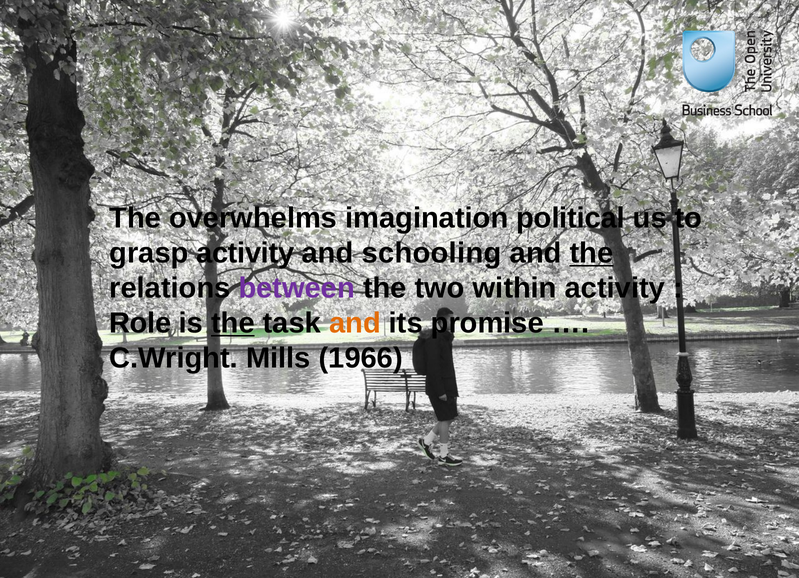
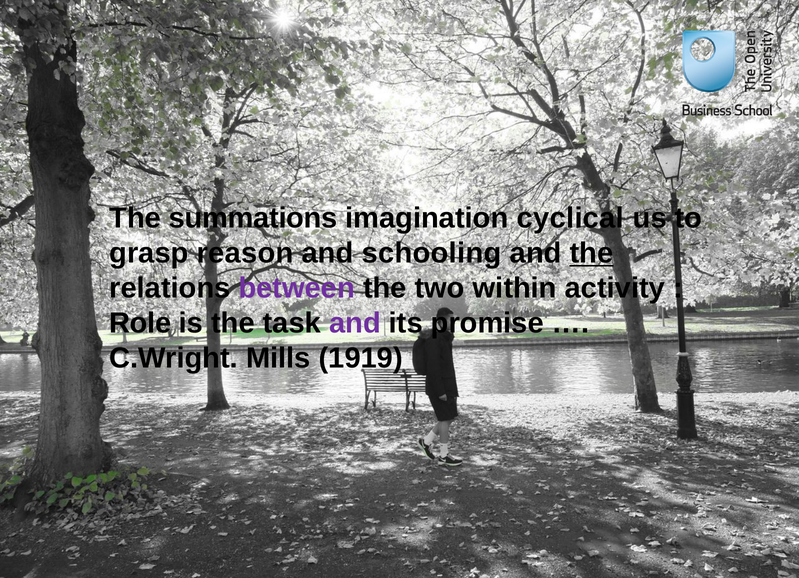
overwhelms: overwhelms -> summations
political: political -> cyclical
grasp activity: activity -> reason
the at (233, 323) underline: present -> none
and at (355, 323) colour: orange -> purple
1966: 1966 -> 1919
